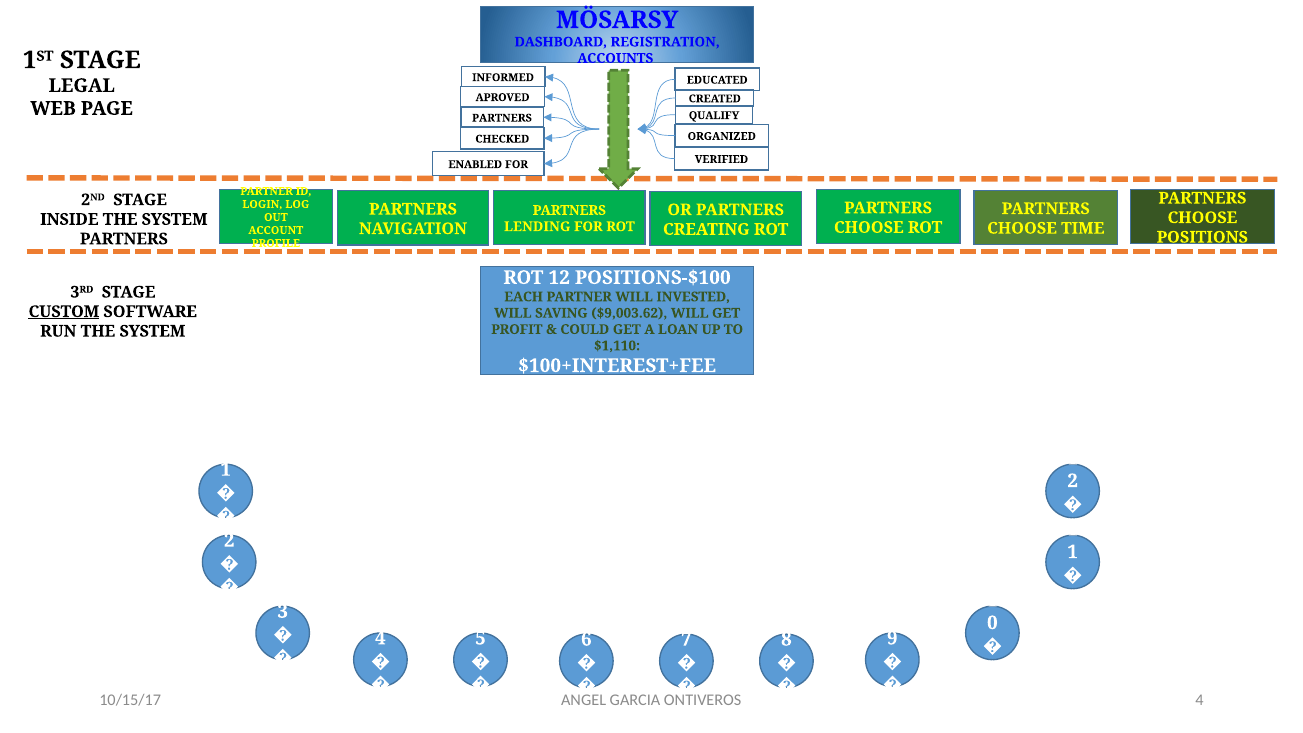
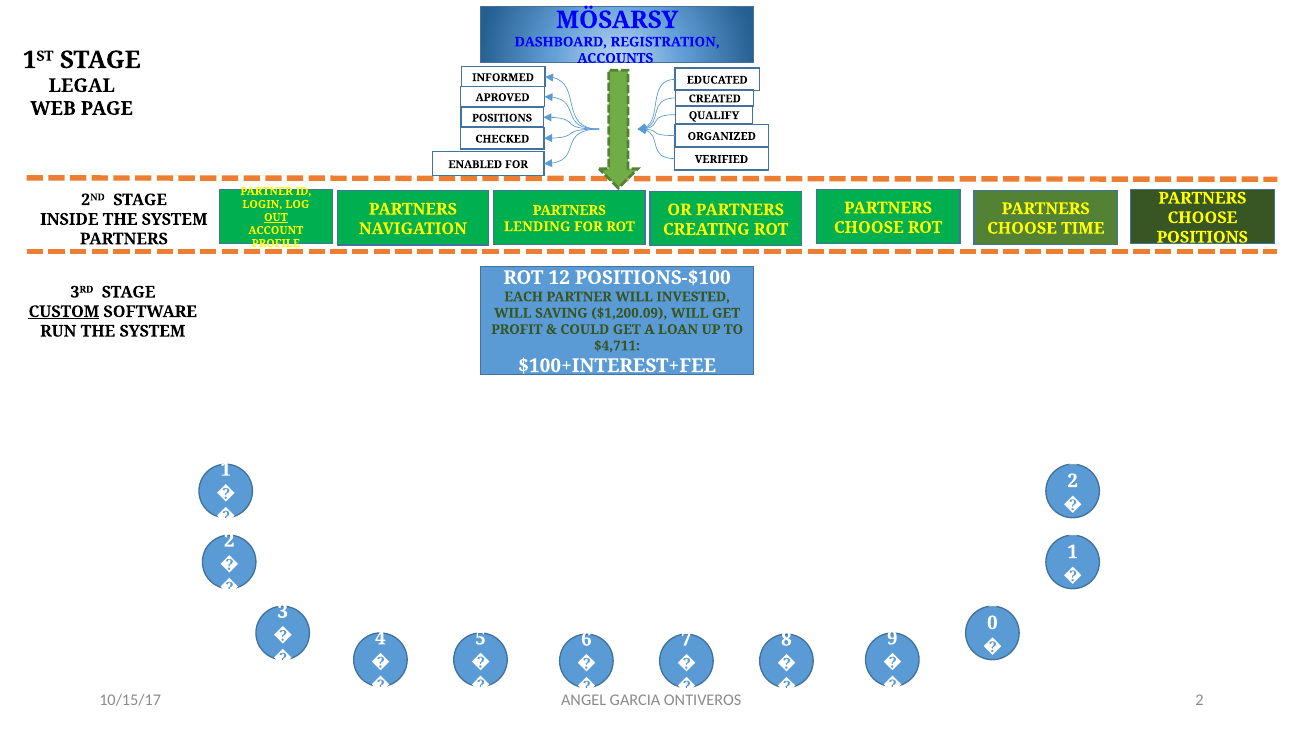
PARTNERS at (502, 118): PARTNERS -> POSITIONS
OUT underline: none -> present
$9,003.62: $9,003.62 -> $1,200.09
$1,110: $1,110 -> $4,711
ONTIVEROS 4: 4 -> 2
